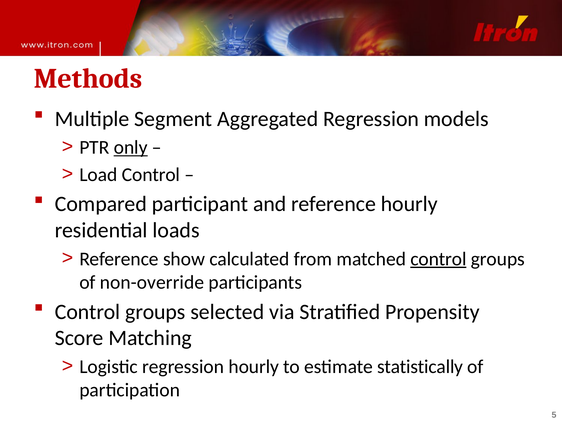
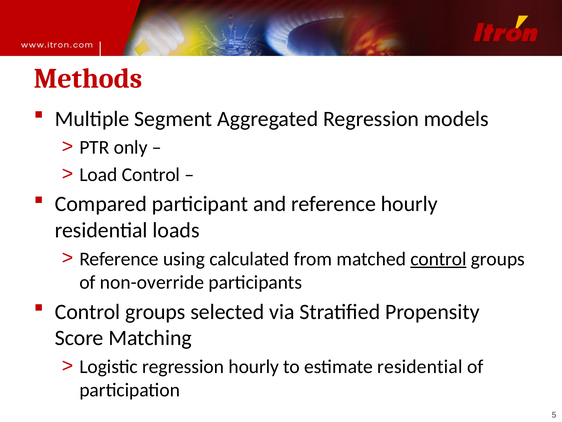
only underline: present -> none
show: show -> using
estimate statistically: statistically -> residential
